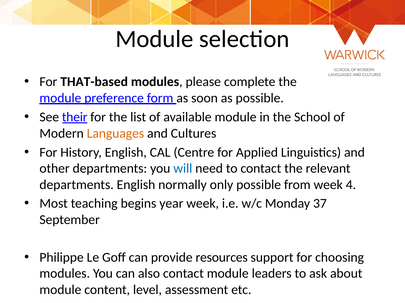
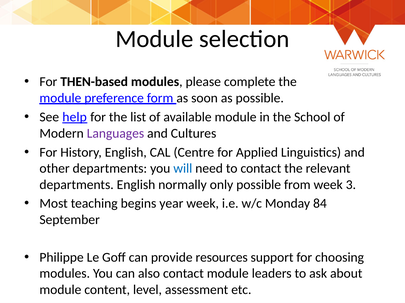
THAT-based: THAT-based -> THEN-based
their: their -> help
Languages colour: orange -> purple
4: 4 -> 3
37: 37 -> 84
